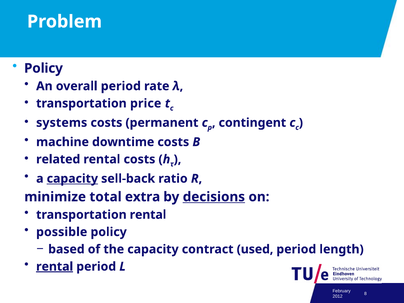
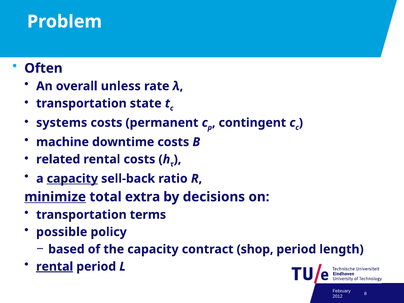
Policy at (43, 68): Policy -> Often
overall period: period -> unless
price: price -> state
minimize underline: none -> present
decisions underline: present -> none
transportation rental: rental -> terms
used: used -> shop
